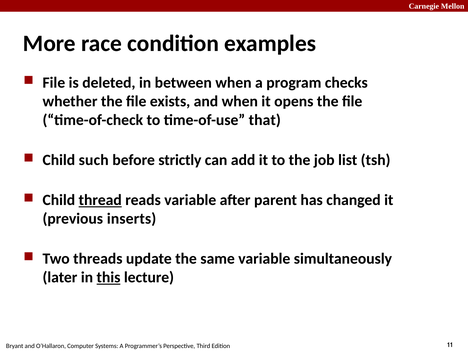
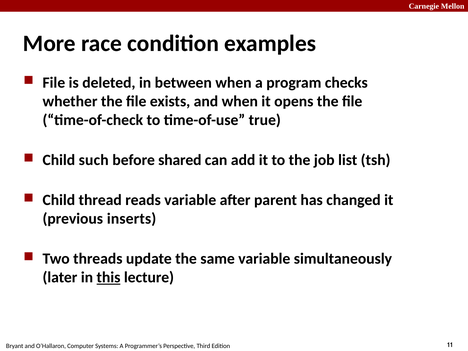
that: that -> true
strictly: strictly -> shared
thread underline: present -> none
